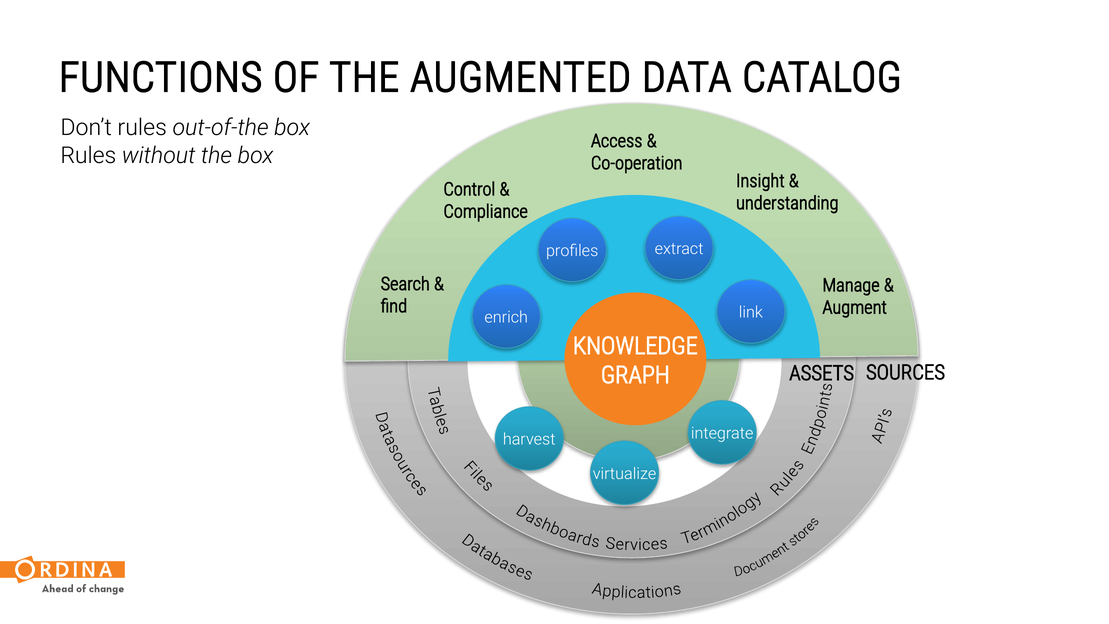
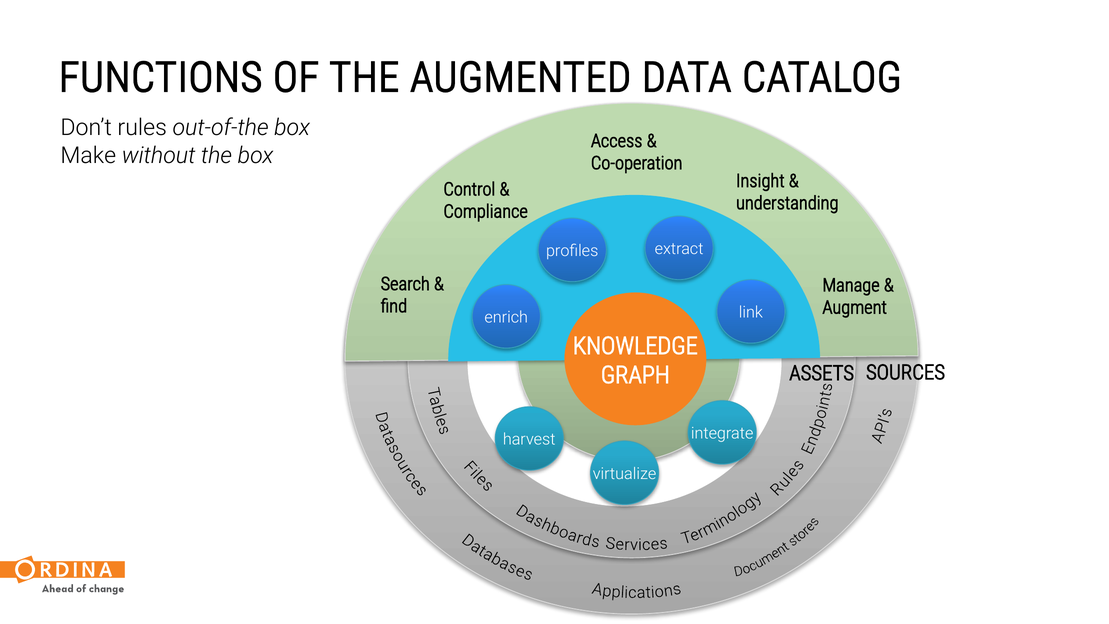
Rules at (88, 156): Rules -> Make
